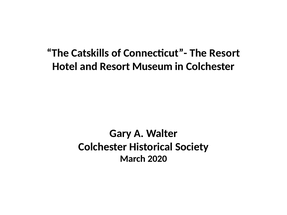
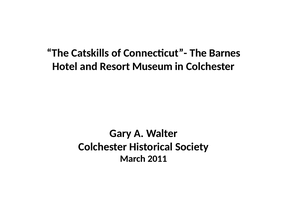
The Resort: Resort -> Barnes
2020: 2020 -> 2011
